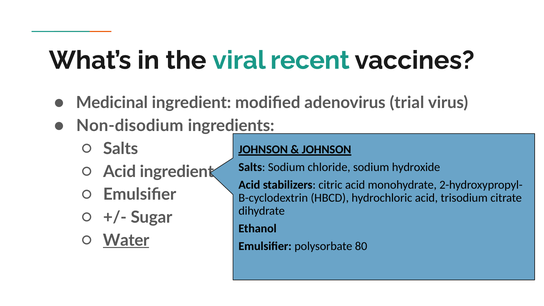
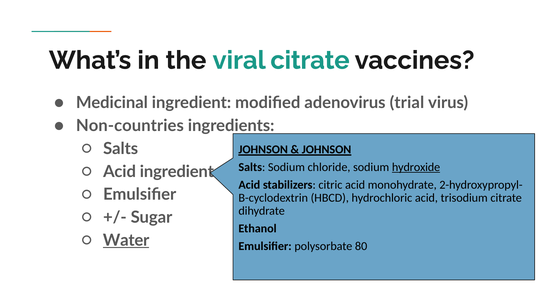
viral recent: recent -> citrate
Non-disodium: Non-disodium -> Non-countries
hydroxide underline: none -> present
